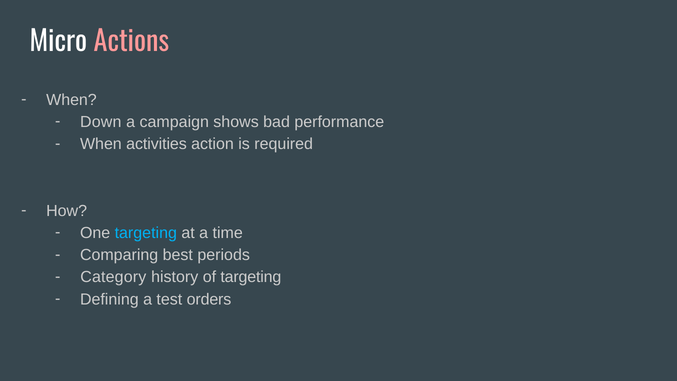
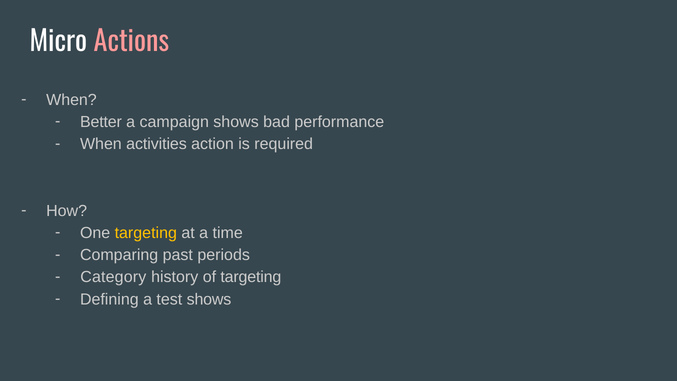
Down: Down -> Better
targeting at (146, 233) colour: light blue -> yellow
best: best -> past
test orders: orders -> shows
